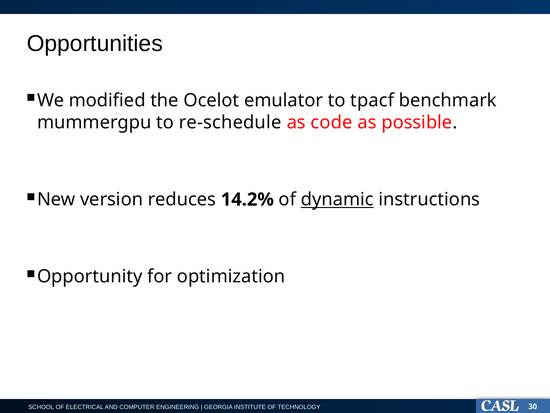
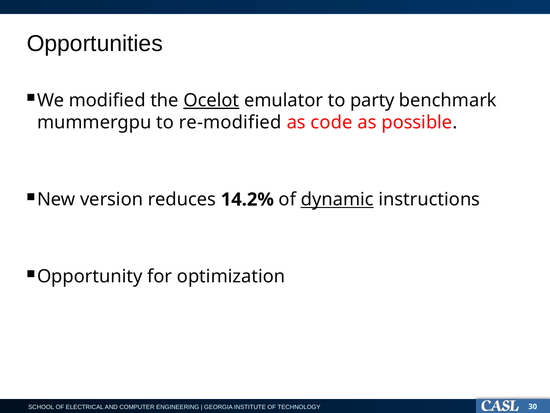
Ocelot underline: none -> present
tpacf: tpacf -> party
re-schedule: re-schedule -> re-modified
